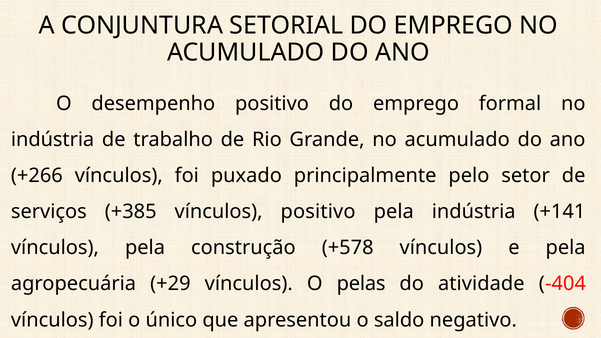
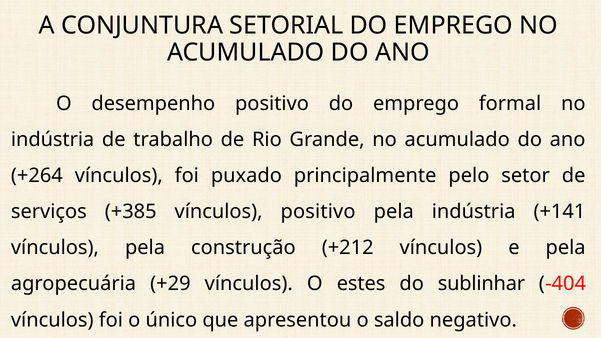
+266: +266 -> +264
+578: +578 -> +212
pelas: pelas -> estes
atividade: atividade -> sublinhar
